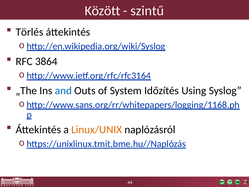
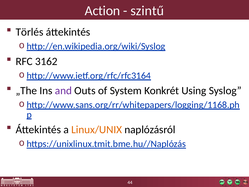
Között: Között -> Action
3864: 3864 -> 3162
and colour: blue -> purple
Időzítés: Időzítés -> Konkrét
